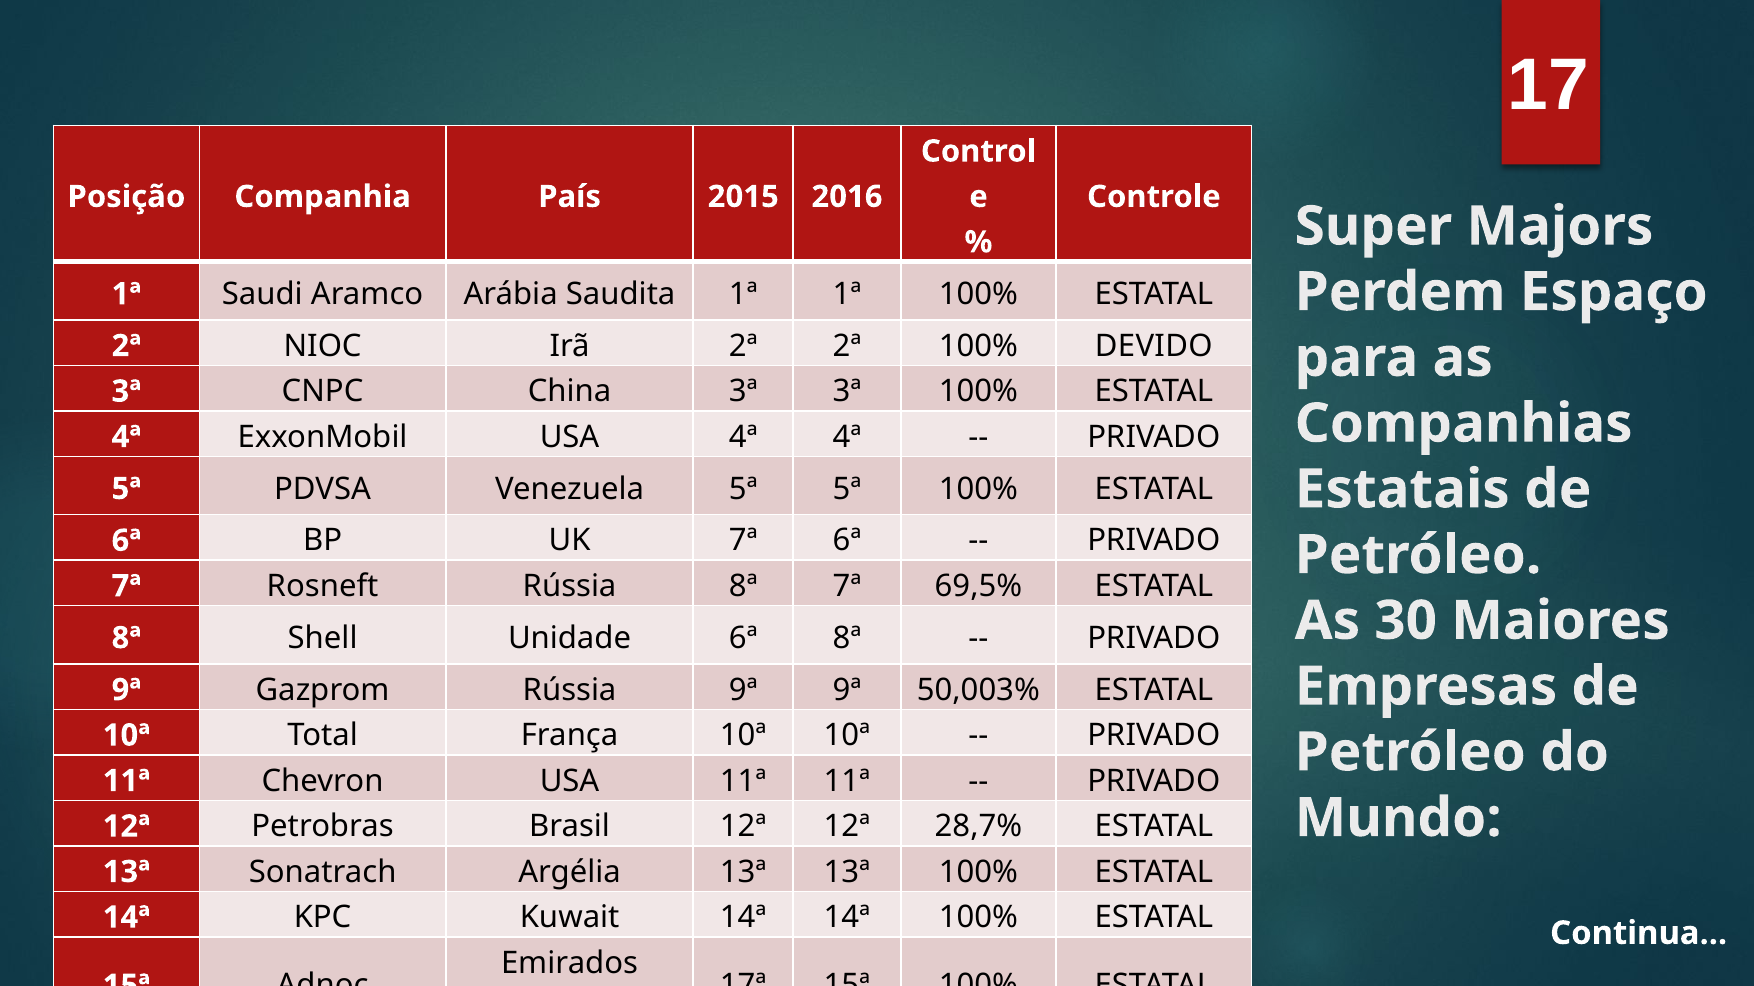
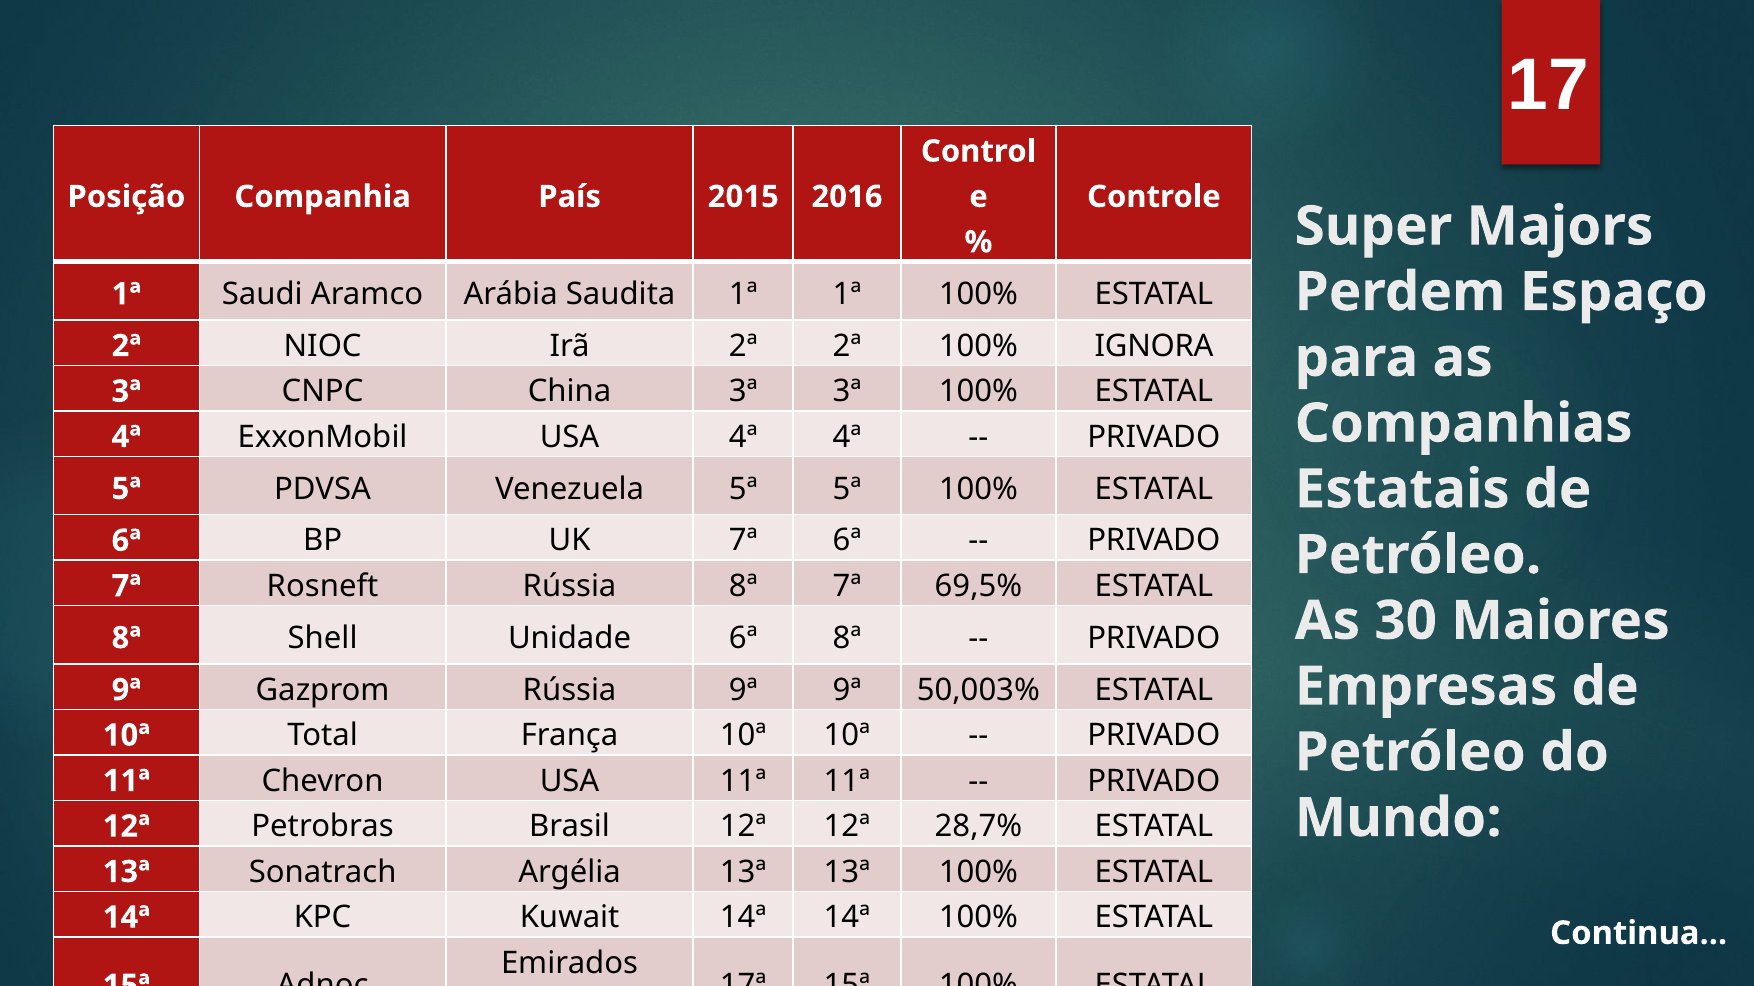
DEVIDO: DEVIDO -> IGNORA
